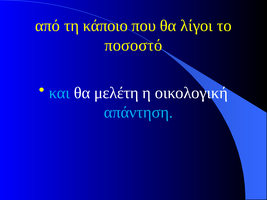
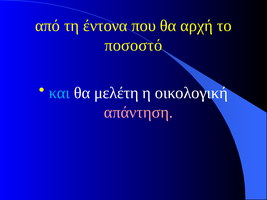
κάποιο: κάποιο -> έντονα
λίγοι: λίγοι -> αρχή
απάντηση colour: light blue -> pink
